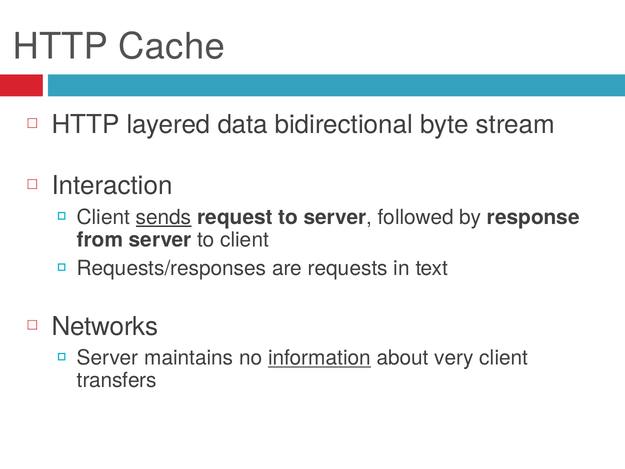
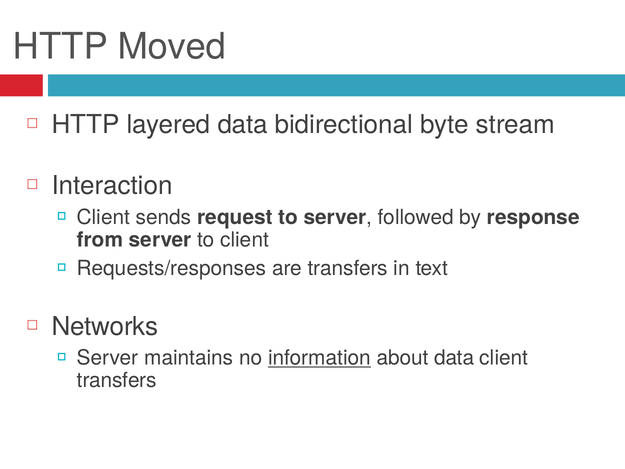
Cache: Cache -> Moved
sends underline: present -> none
are requests: requests -> transfers
about very: very -> data
